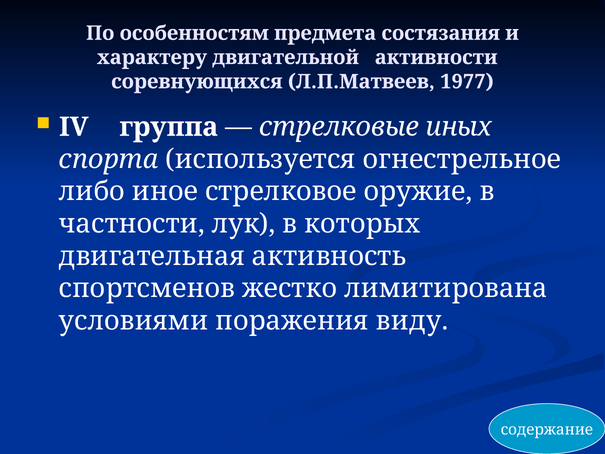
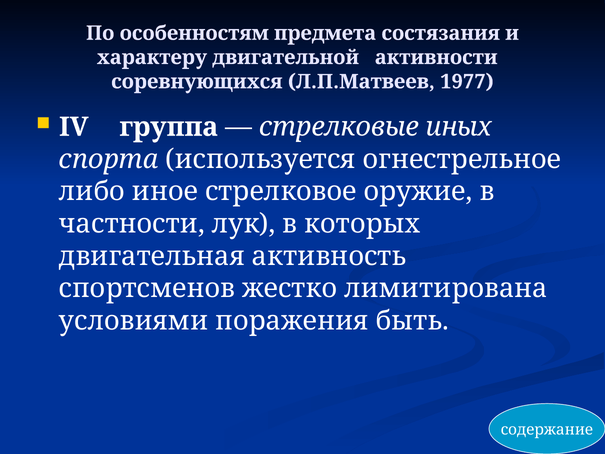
виду: виду -> быть
